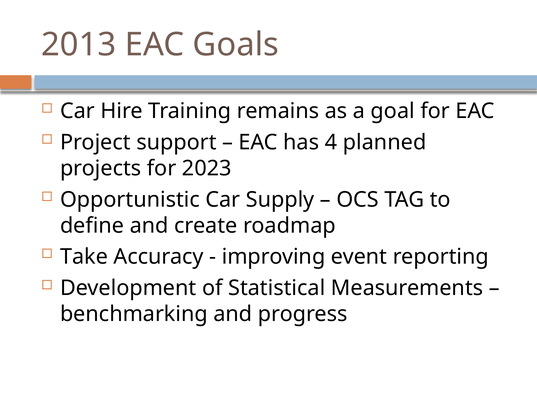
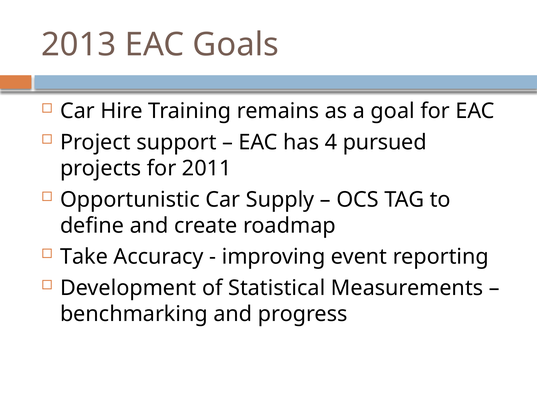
planned: planned -> pursued
2023: 2023 -> 2011
